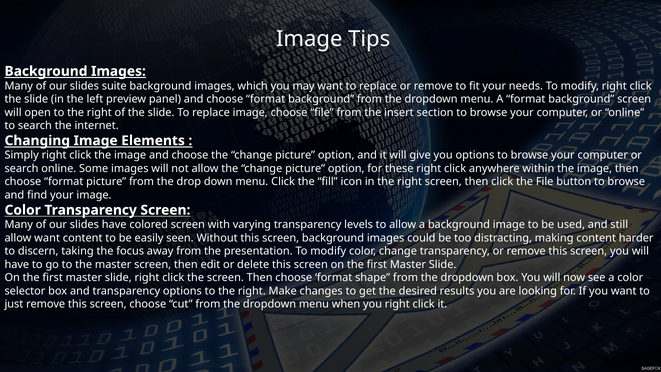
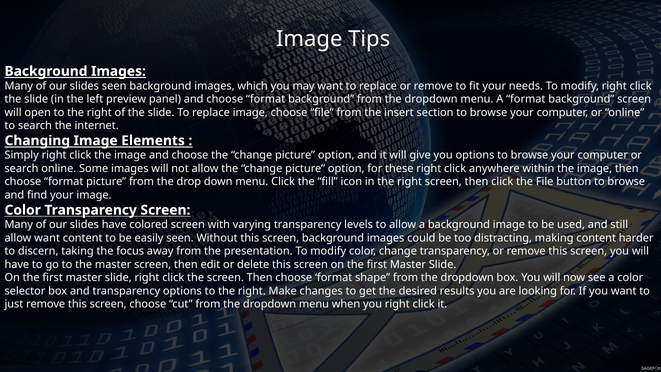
slides suite: suite -> seen
